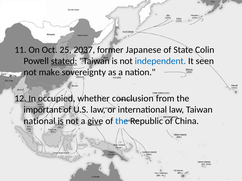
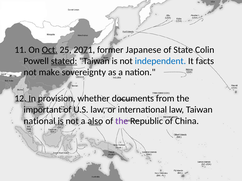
Oct underline: none -> present
2037: 2037 -> 2071
seen: seen -> facts
occupied: occupied -> provision
conclusion: conclusion -> documents
give: give -> also
the at (122, 121) colour: blue -> purple
